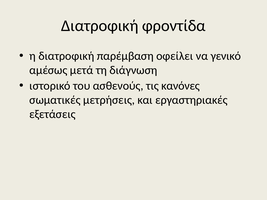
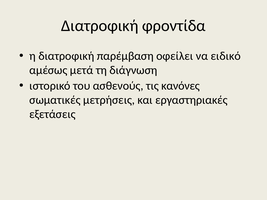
γενικό: γενικό -> ειδικό
